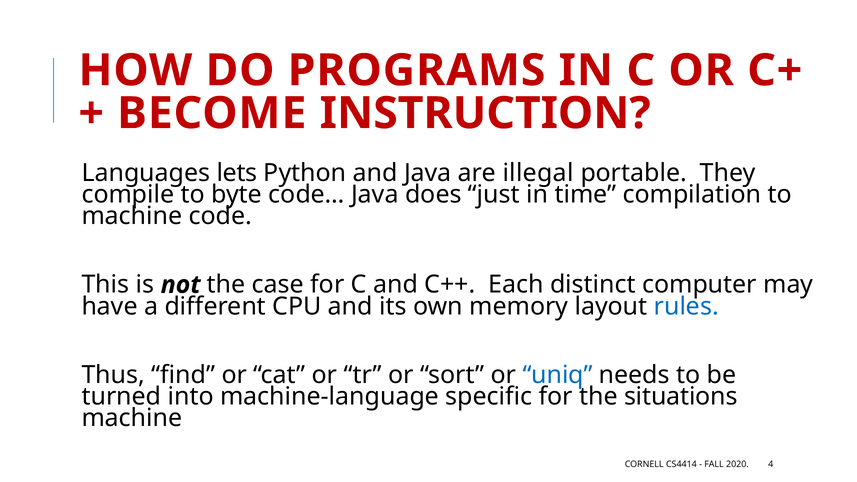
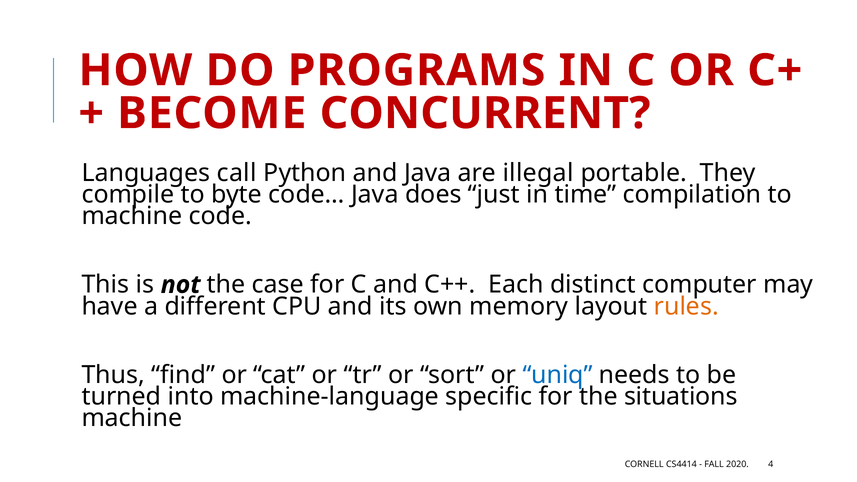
INSTRUCTION: INSTRUCTION -> CONCURRENT
lets: lets -> call
rules colour: blue -> orange
